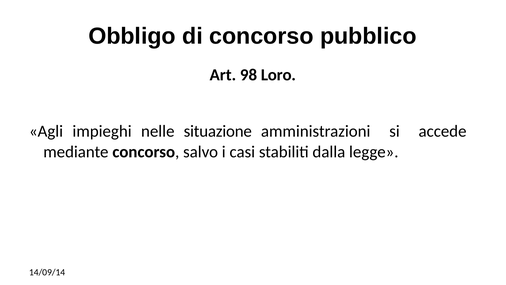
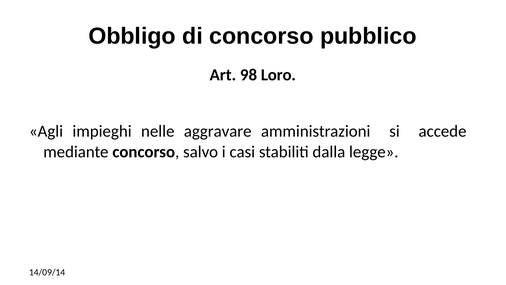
situazione: situazione -> aggravare
